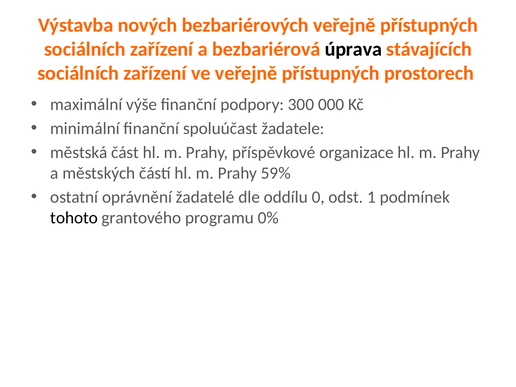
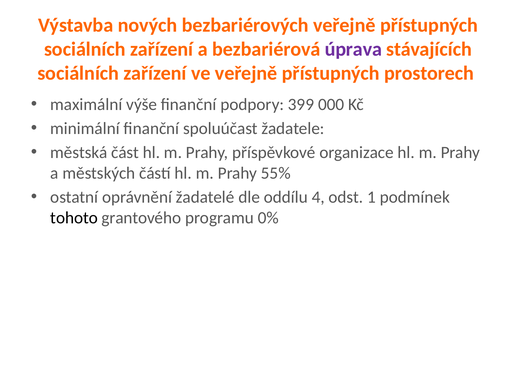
úprava colour: black -> purple
300: 300 -> 399
59%: 59% -> 55%
0: 0 -> 4
